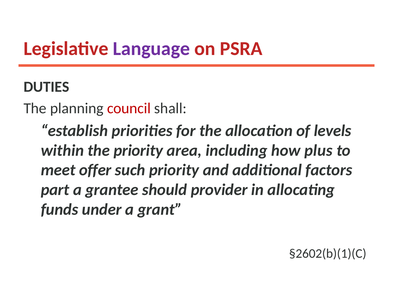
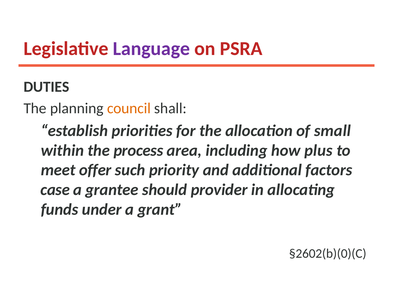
council colour: red -> orange
levels: levels -> small
the priority: priority -> process
part: part -> case
§2602(b)(1)(C: §2602(b)(1)(C -> §2602(b)(0)(C
